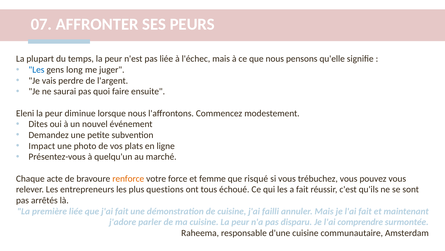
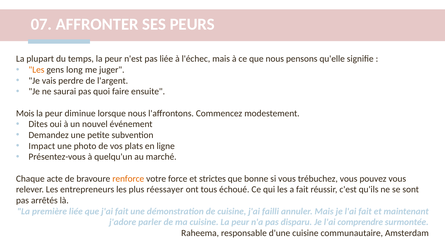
Les at (36, 70) colour: blue -> orange
Eleni: Eleni -> Mois
femme: femme -> strictes
risqué: risqué -> bonne
questions: questions -> réessayer
